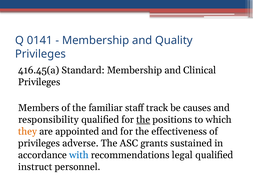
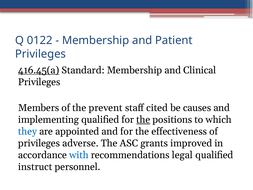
0141: 0141 -> 0122
Quality: Quality -> Patient
416.45(a underline: none -> present
familiar: familiar -> prevent
track: track -> cited
responsibility: responsibility -> implementing
they colour: orange -> blue
sustained: sustained -> improved
